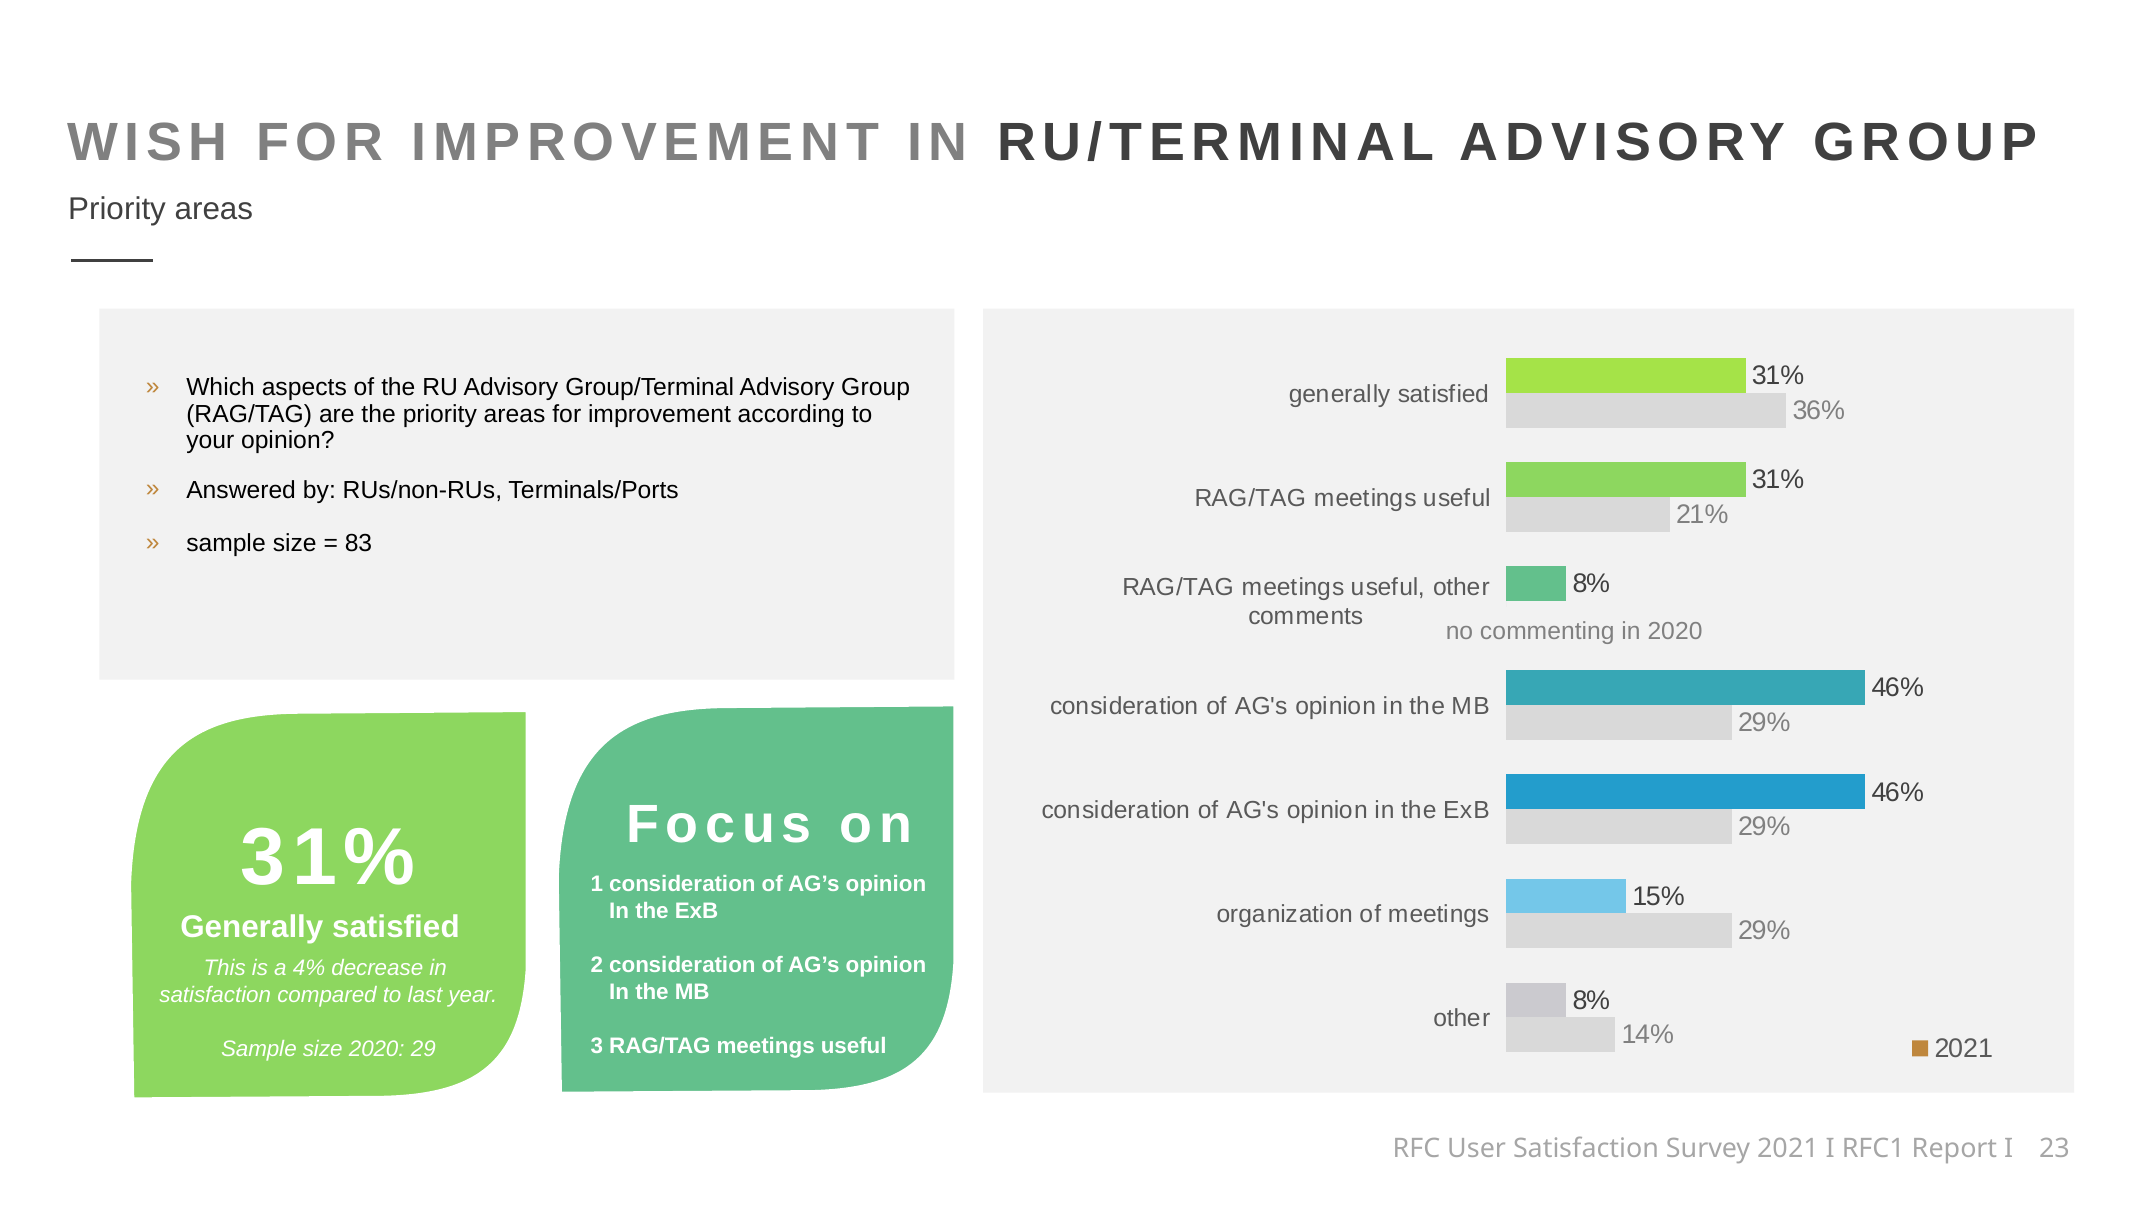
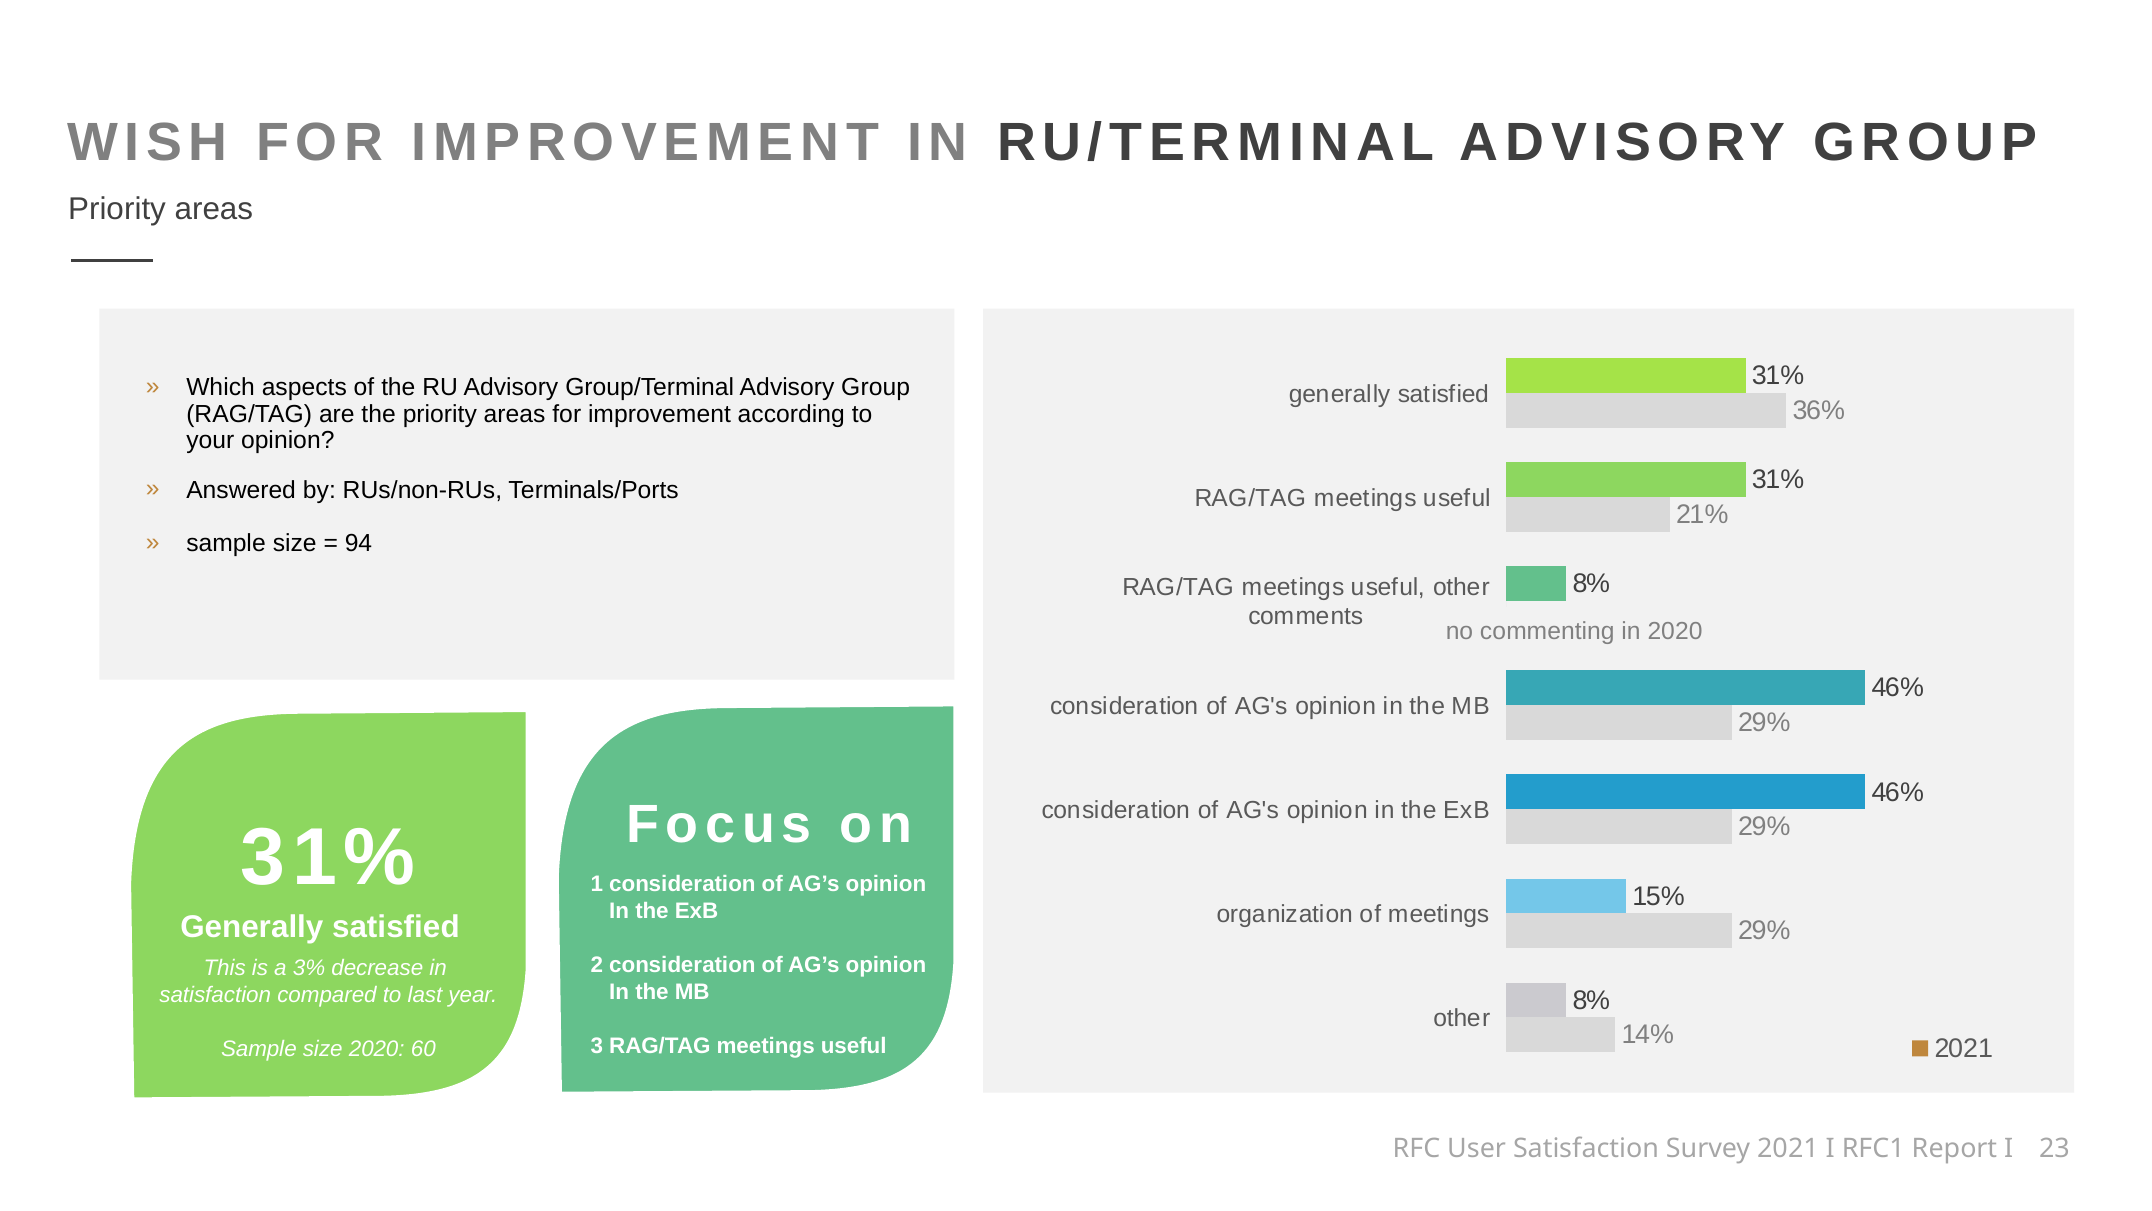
83: 83 -> 94
4%: 4% -> 3%
29: 29 -> 60
